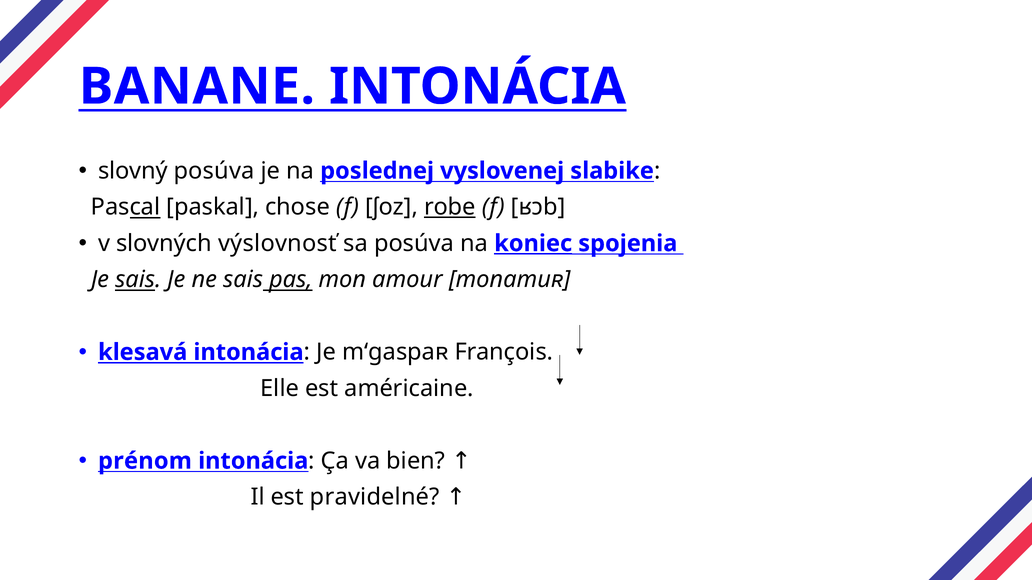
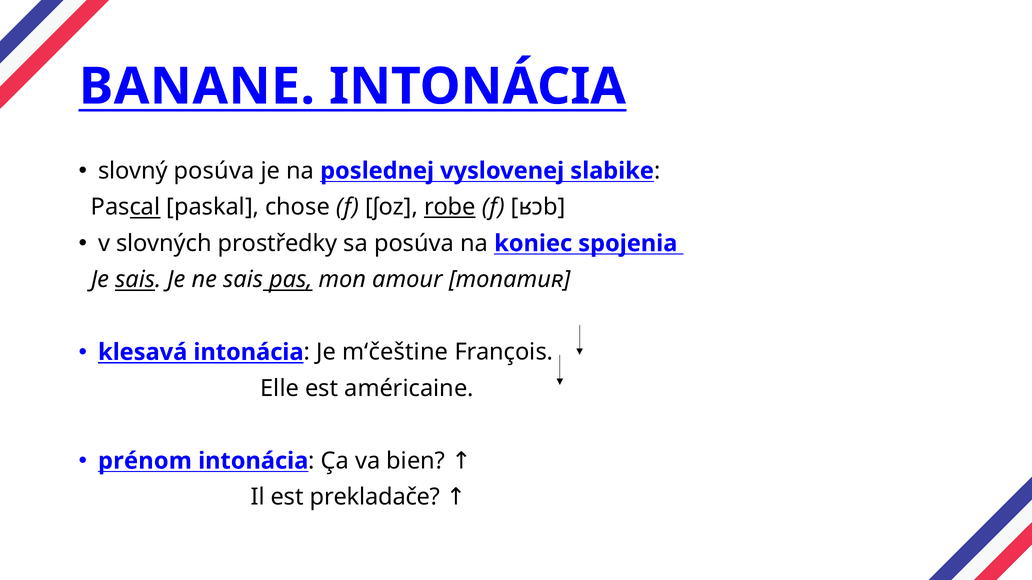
výslovnosť: výslovnosť -> prostředky
koniec underline: present -> none
m‘gaspaʀ: m‘gaspaʀ -> m‘češtine
pravidelné: pravidelné -> prekladače
